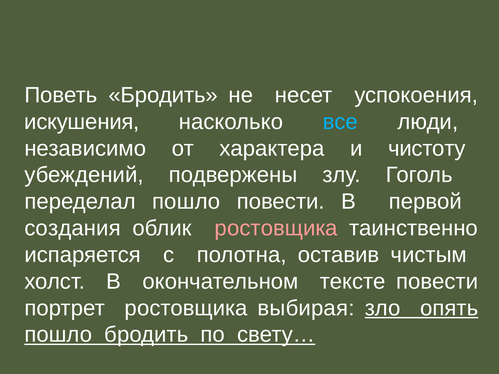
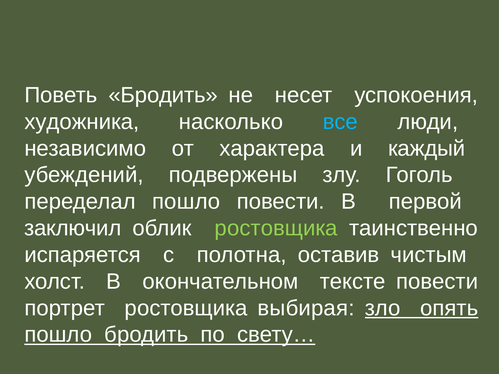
искушения: искушения -> художника
чистоту: чистоту -> каждый
создания: создания -> заключил
ростовщика at (276, 228) colour: pink -> light green
